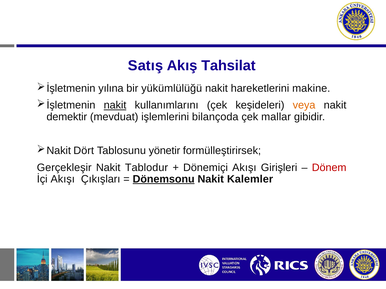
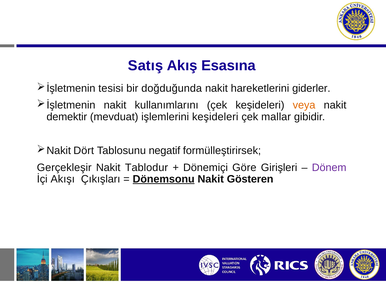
Tahsilat: Tahsilat -> Esasına
yılına: yılına -> tesisi
yükümlülüğü: yükümlülüğü -> doğduğunda
makine: makine -> giderler
nakit at (115, 105) underline: present -> none
işlemlerini bilançoda: bilançoda -> keşideleri
yönetir: yönetir -> negatif
Dönemiçi Akışı: Akışı -> Göre
Dönem colour: red -> purple
Kalemler: Kalemler -> Gösteren
